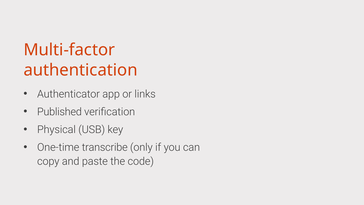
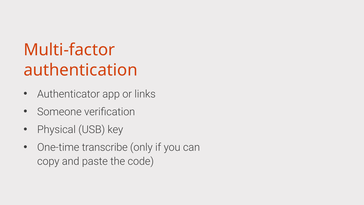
Published: Published -> Someone
